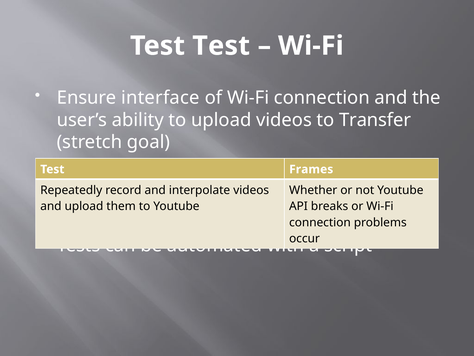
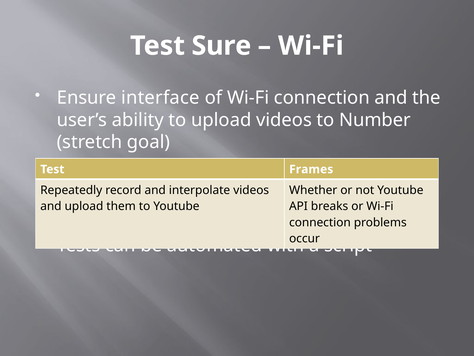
Test Test: Test -> Sure
Transfer: Transfer -> Number
